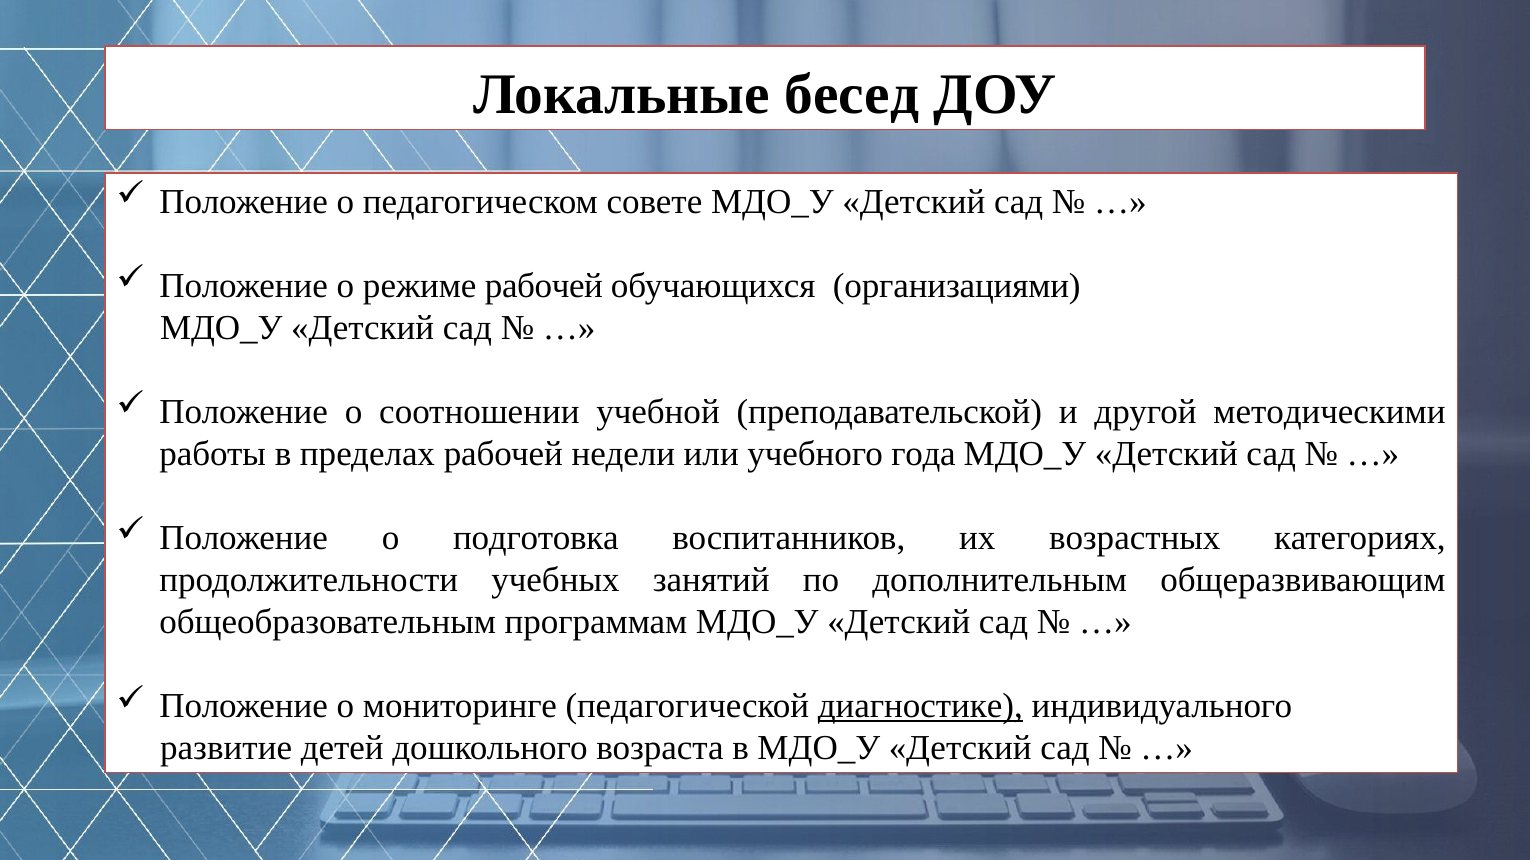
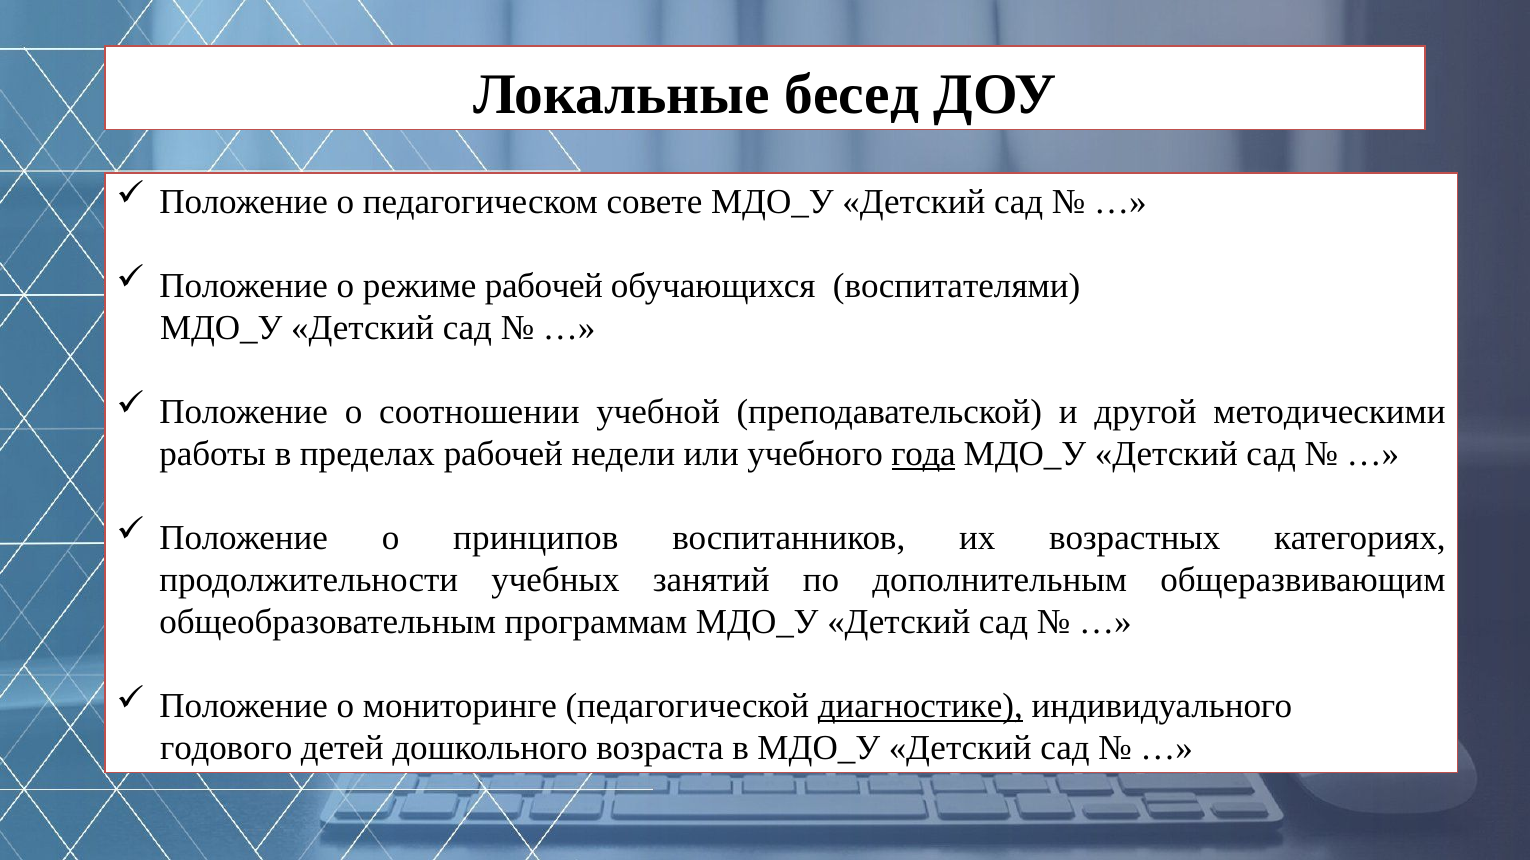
организациями: организациями -> воспитателями
года underline: none -> present
подготовка: подготовка -> принципов
развитие: развитие -> годового
